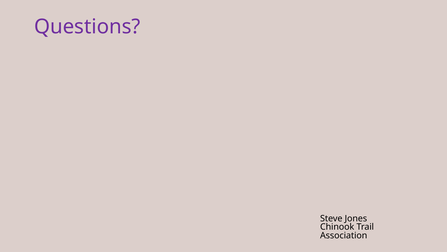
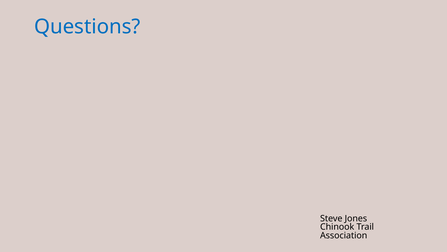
Questions colour: purple -> blue
